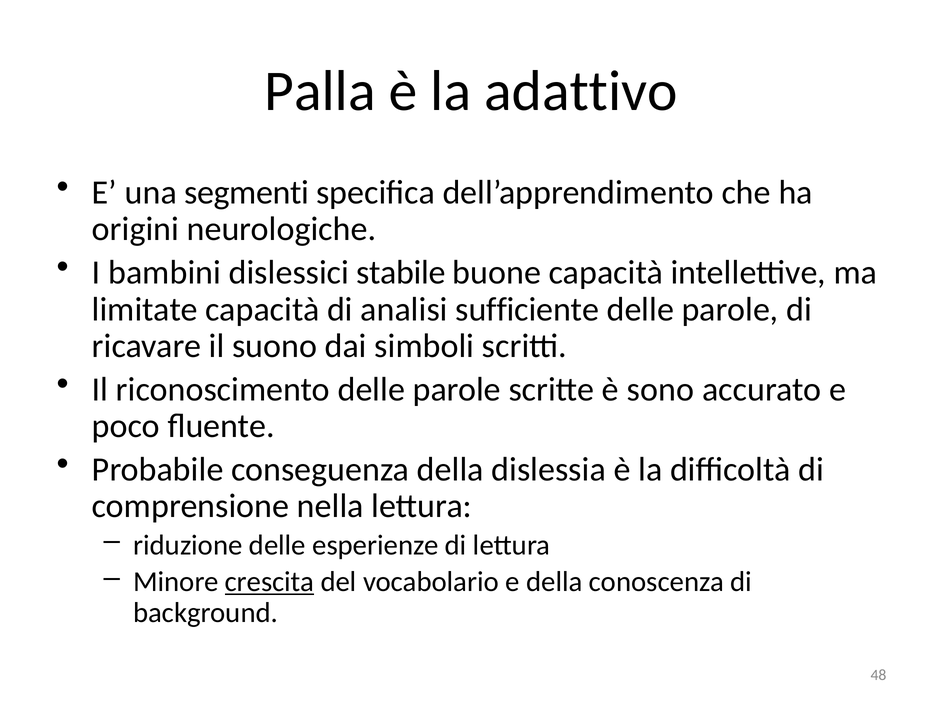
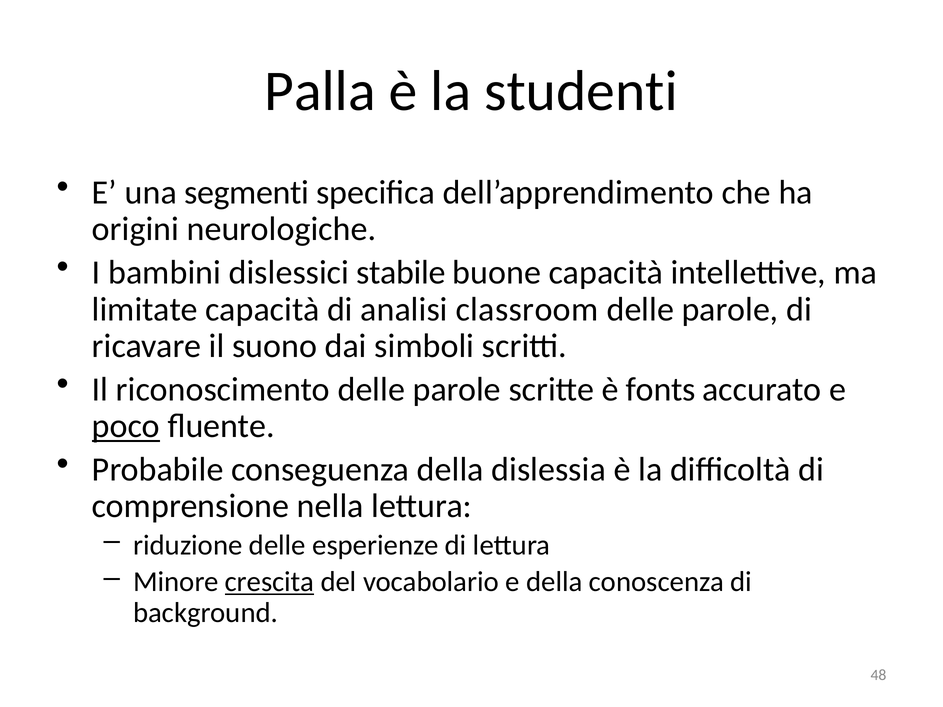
adattivo: adattivo -> studenti
sufficiente: sufficiente -> classroom
sono: sono -> fonts
poco underline: none -> present
